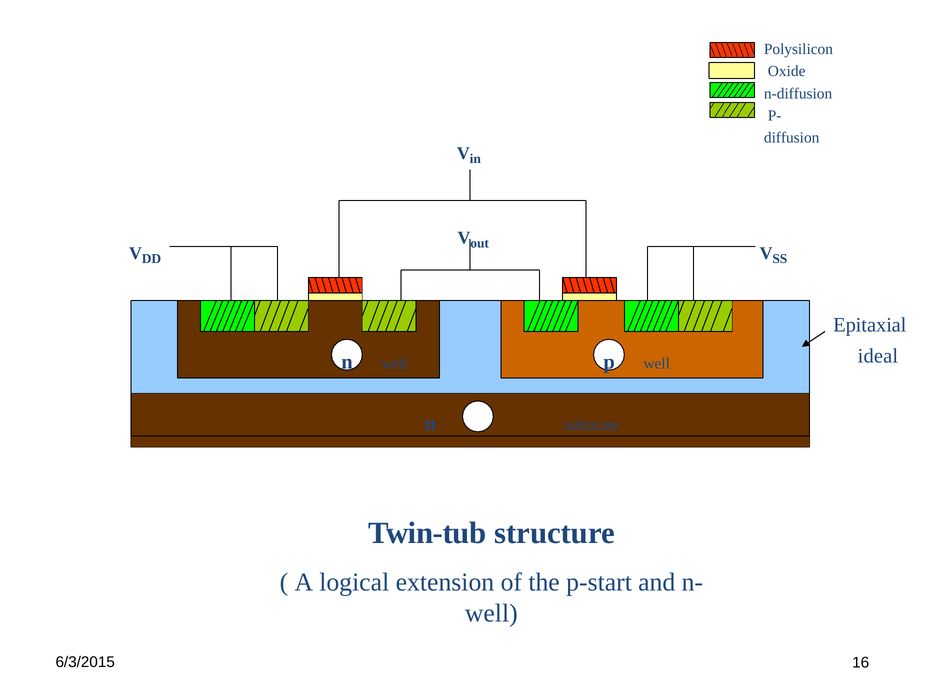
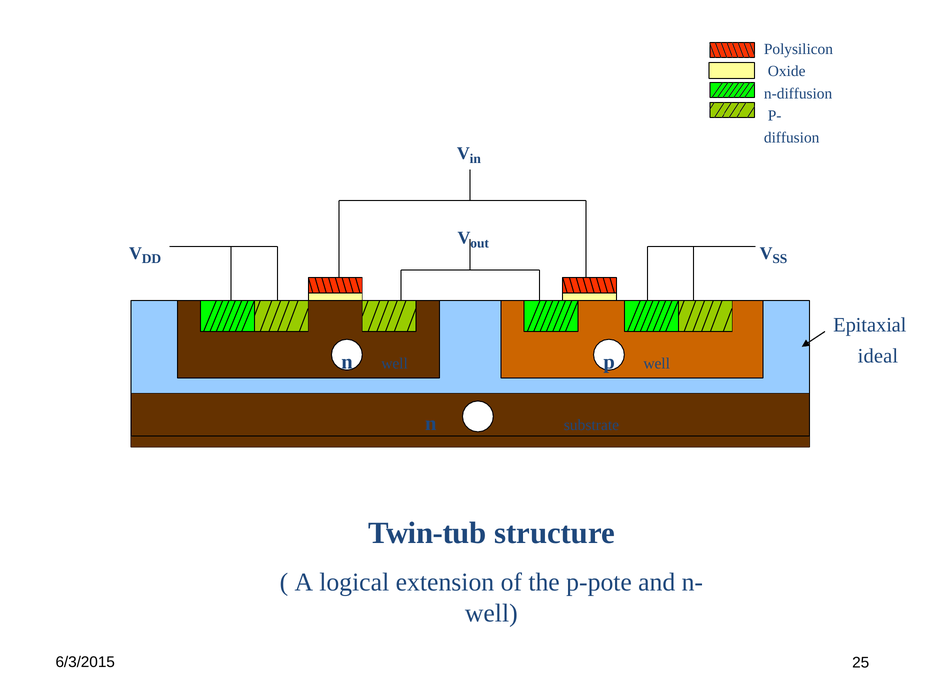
p-start: p-start -> p-pote
16: 16 -> 25
